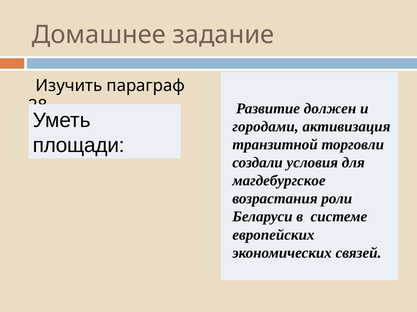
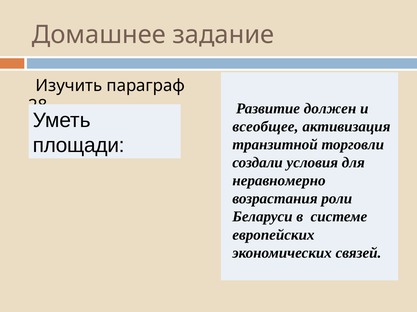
городами: городами -> всеобщее
магдебургское: магдебургское -> неравномерно
